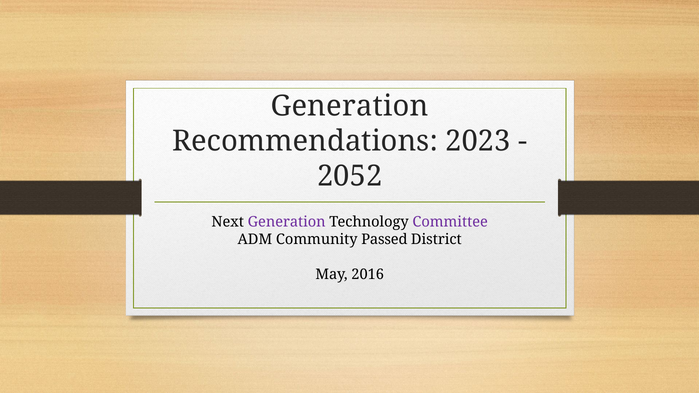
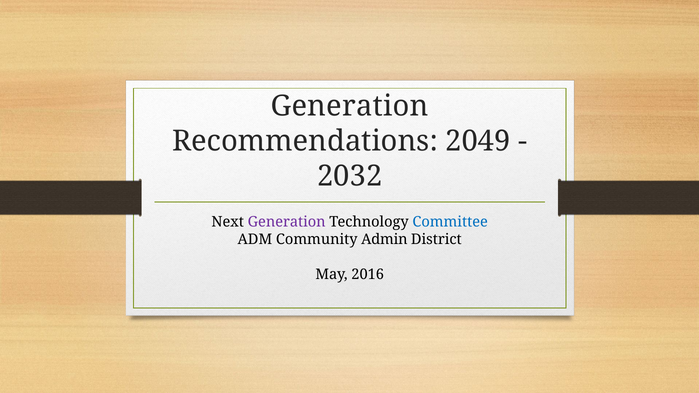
2023: 2023 -> 2049
2052: 2052 -> 2032
Committee colour: purple -> blue
Passed: Passed -> Admin
